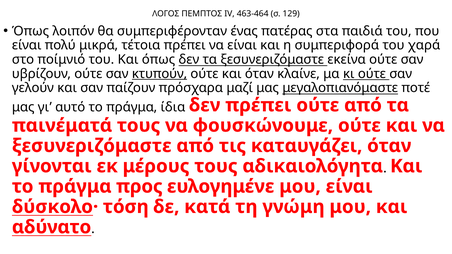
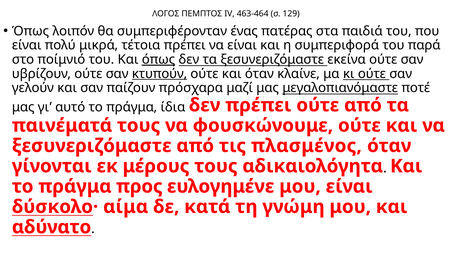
χαρά: χαρά -> παρά
όπως at (158, 60) underline: none -> present
καταυγάζει: καταυγάζει -> πλασμένος
τόση: τόση -> αίμα
